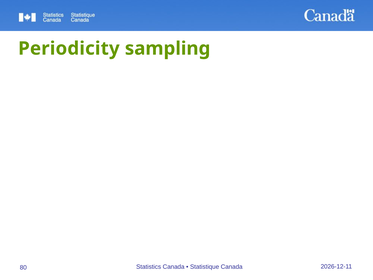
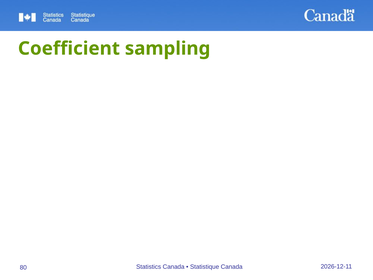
Periodicity at (69, 48): Periodicity -> Coefficient
